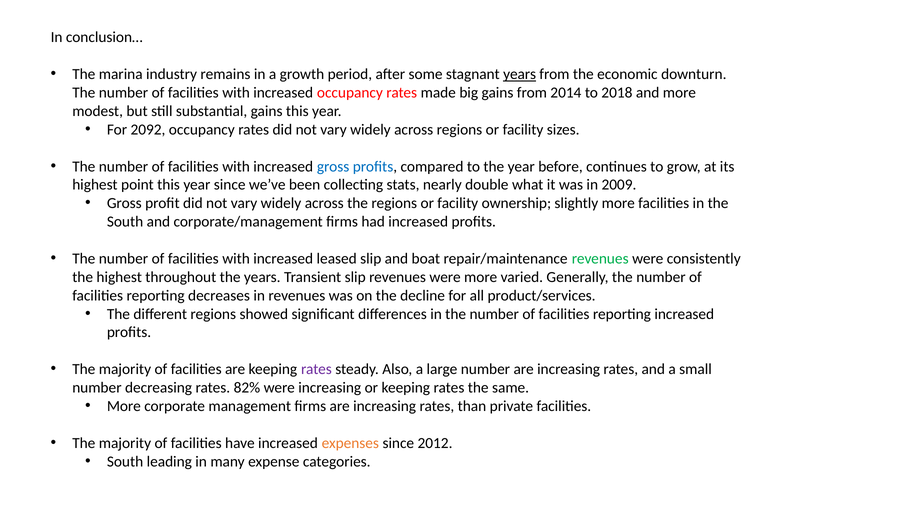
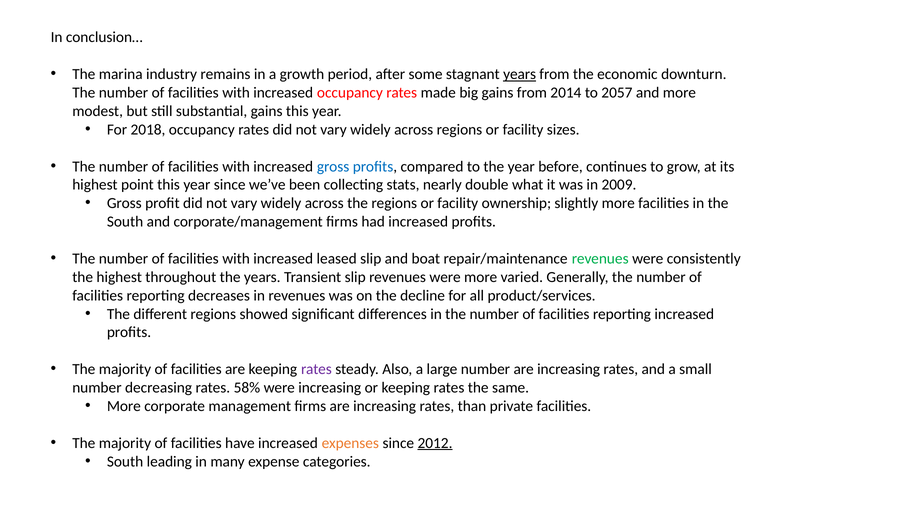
2018: 2018 -> 2057
2092: 2092 -> 2018
82%: 82% -> 58%
2012 underline: none -> present
